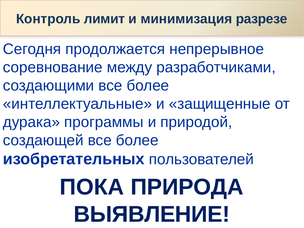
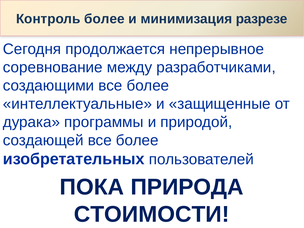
Контроль лимит: лимит -> более
ВЫЯВЛЕНИЕ: ВЫЯВЛЕНИЕ -> СТОИМОСТИ
